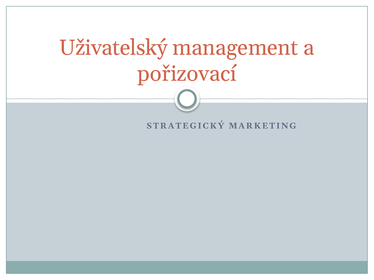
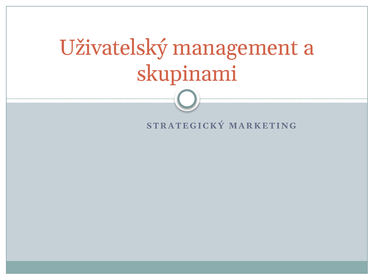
pořizovací: pořizovací -> skupinami
